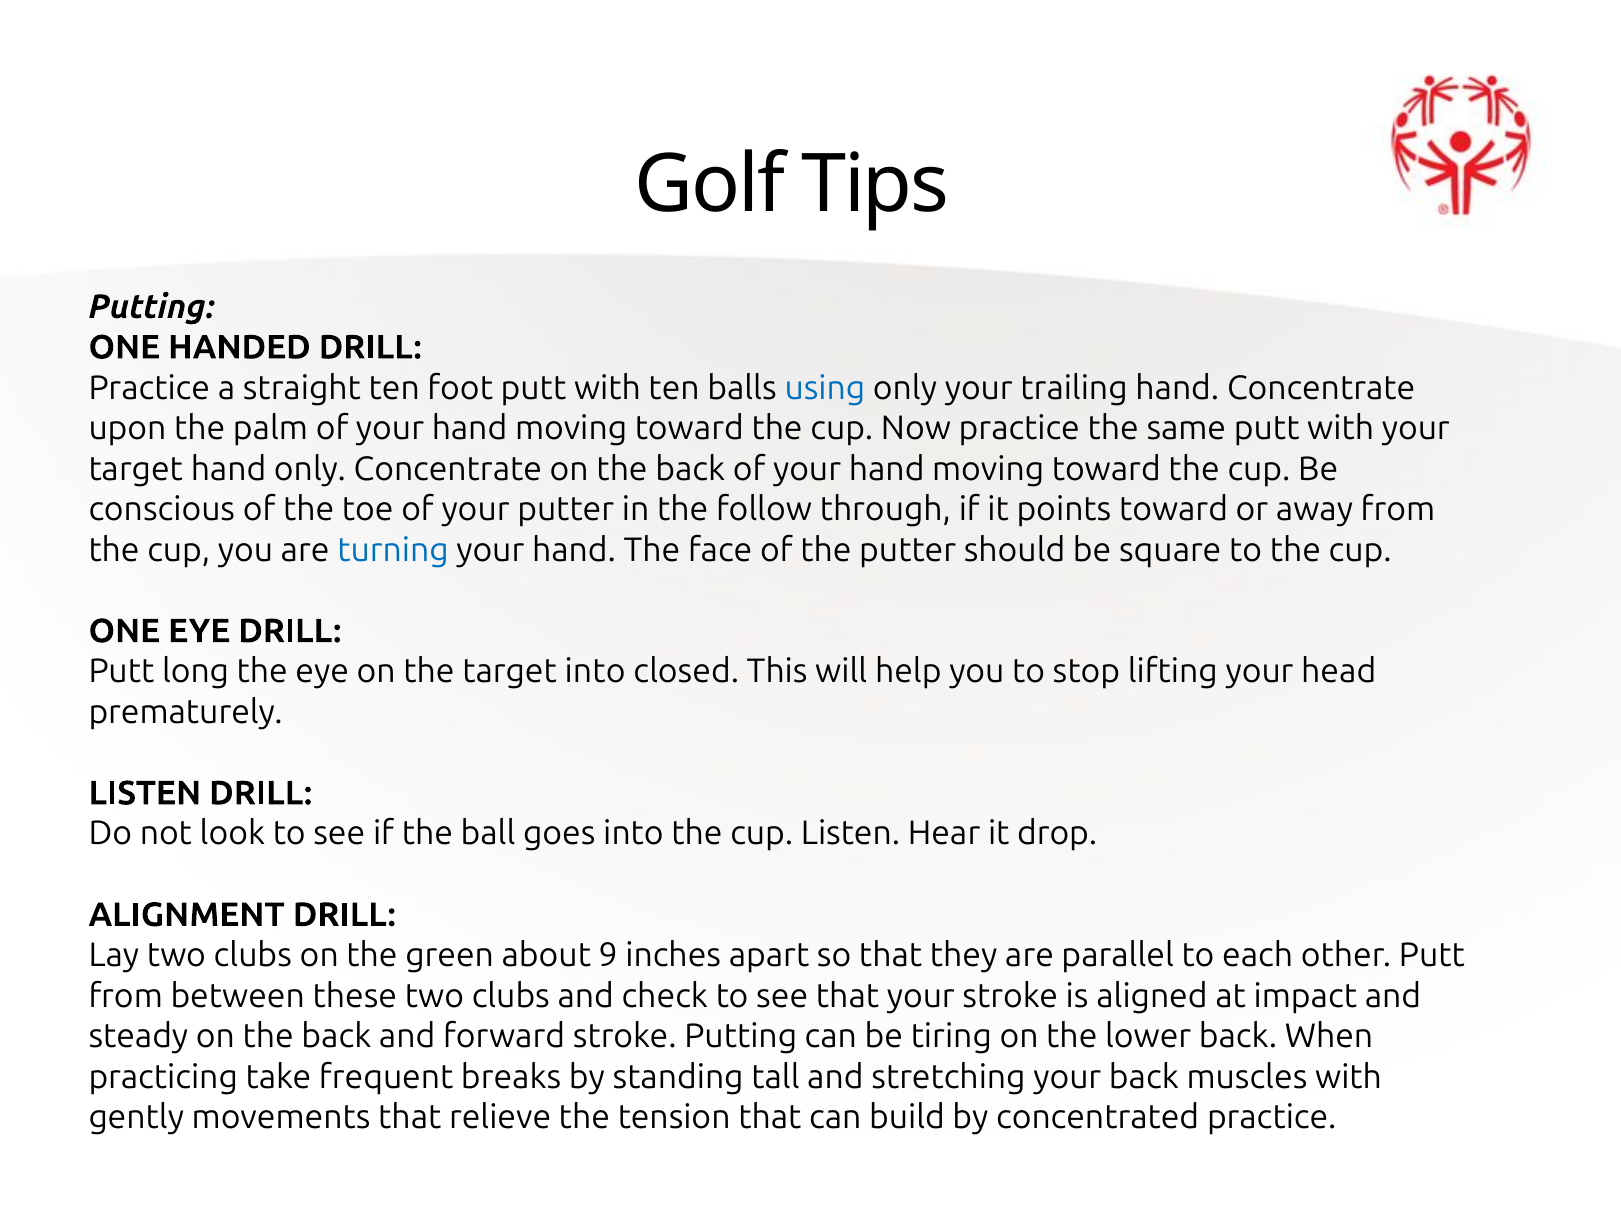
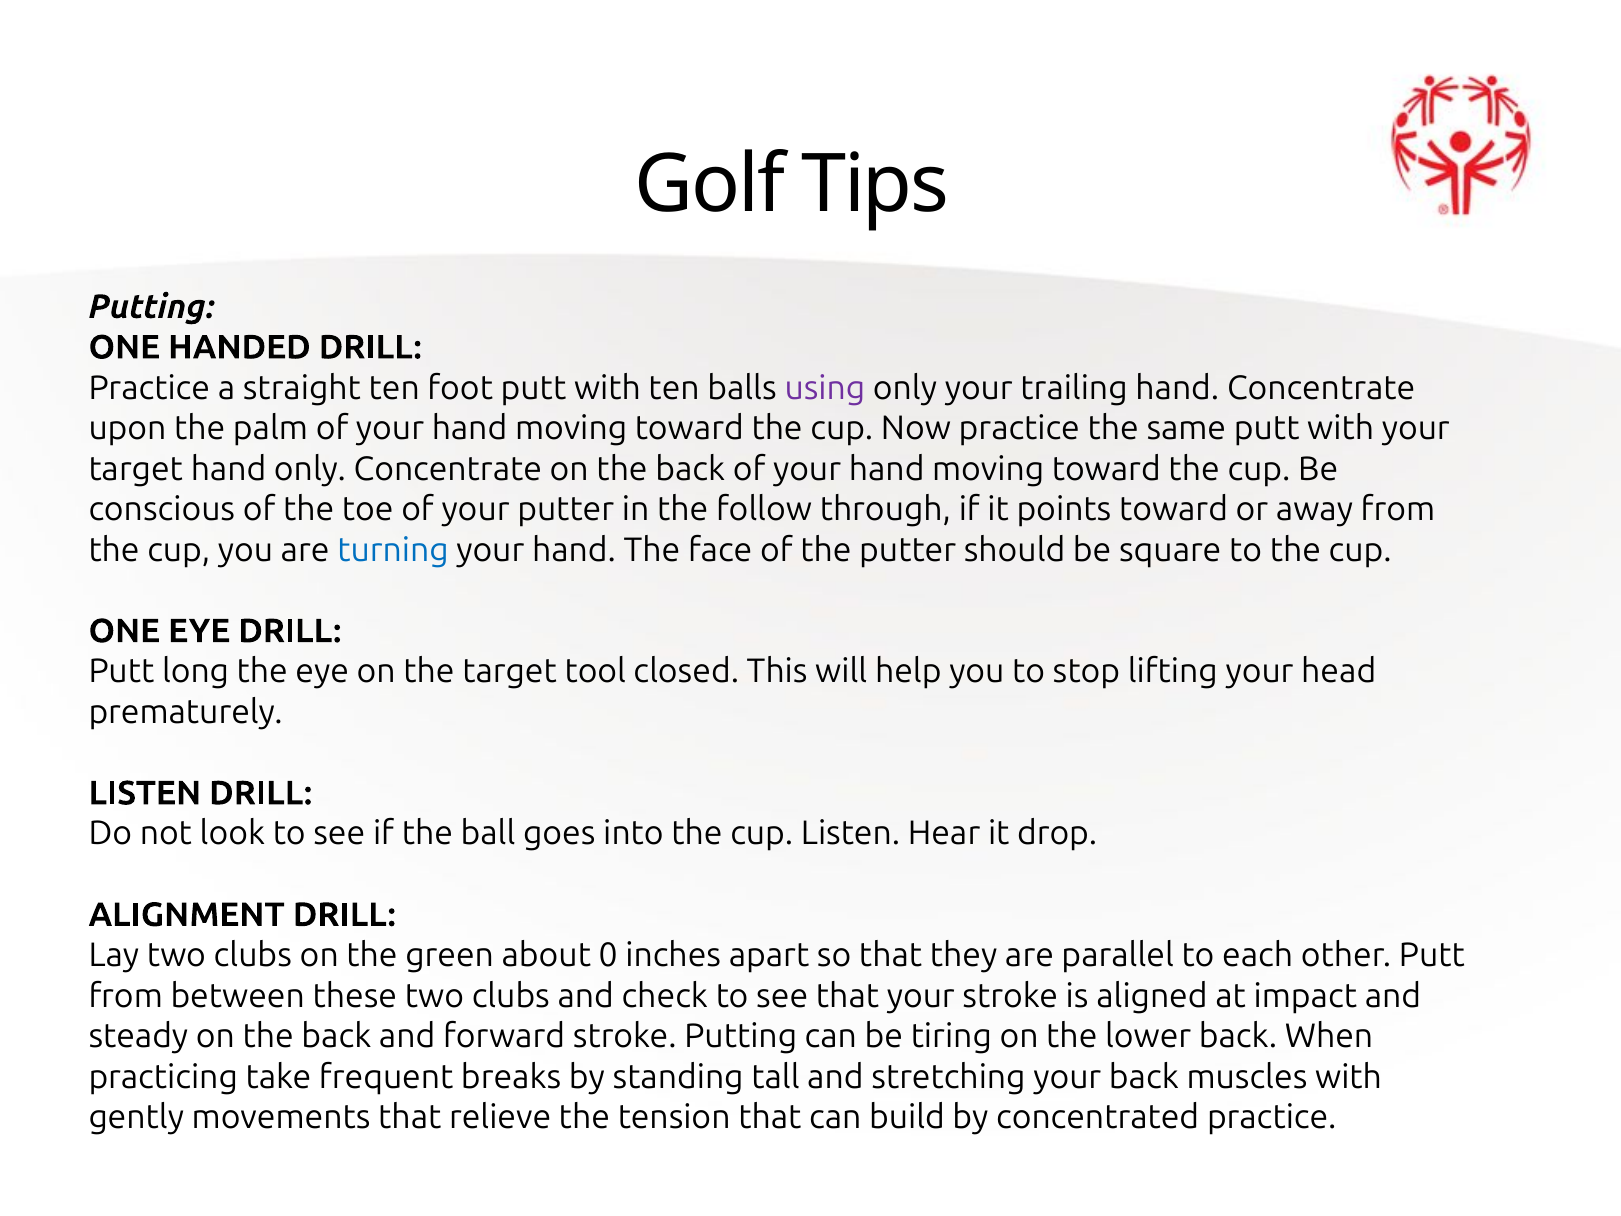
using colour: blue -> purple
target into: into -> tool
9: 9 -> 0
